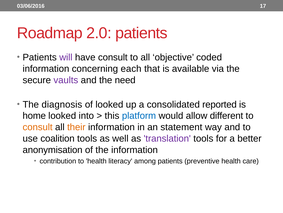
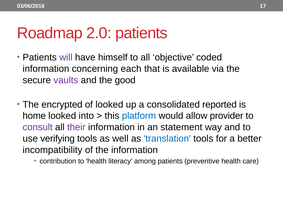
have consult: consult -> himself
need: need -> good
diagnosis: diagnosis -> encrypted
different: different -> provider
consult at (38, 127) colour: orange -> purple
their colour: orange -> purple
coalition: coalition -> verifying
translation colour: purple -> blue
anonymisation: anonymisation -> incompatibility
